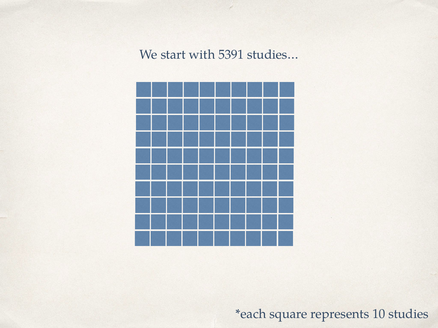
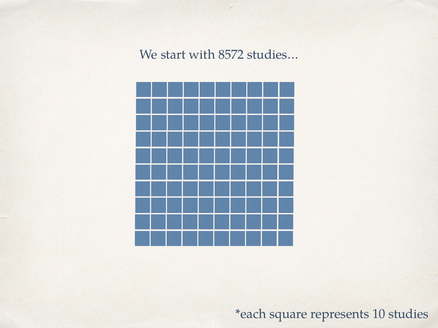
5391: 5391 -> 8572
